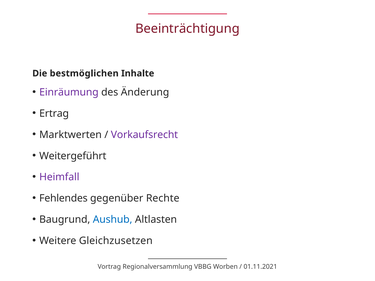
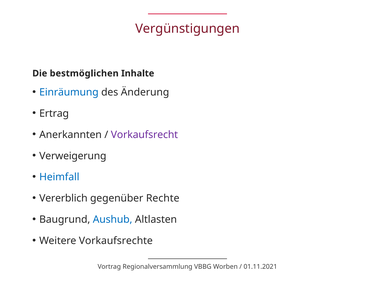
Beeinträchtigung: Beeinträchtigung -> Vergünstigungen
Einräumung colour: purple -> blue
Marktwerten: Marktwerten -> Anerkannten
Weitergeführt: Weitergeführt -> Verweigerung
Heimfall colour: purple -> blue
Fehlendes: Fehlendes -> Vererblich
Gleichzusetzen: Gleichzusetzen -> Vorkaufsrechte
